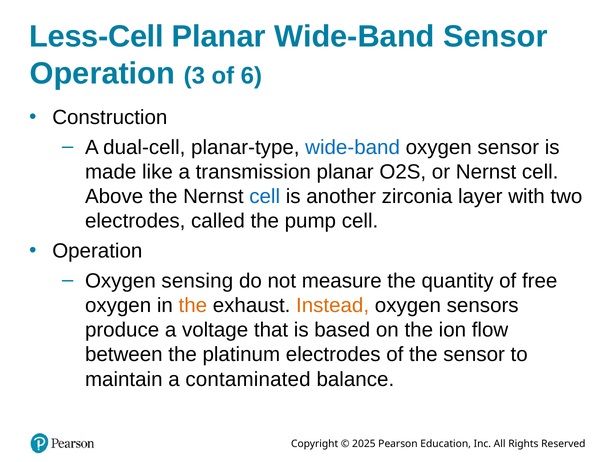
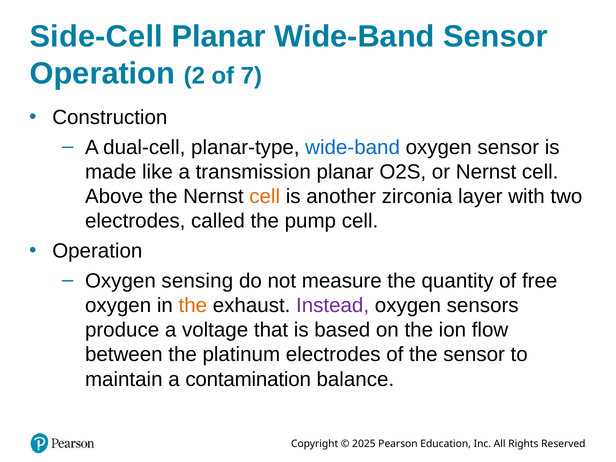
Less-Cell: Less-Cell -> Side-Cell
3: 3 -> 2
6: 6 -> 7
cell at (265, 197) colour: blue -> orange
Instead colour: orange -> purple
contaminated: contaminated -> contamination
